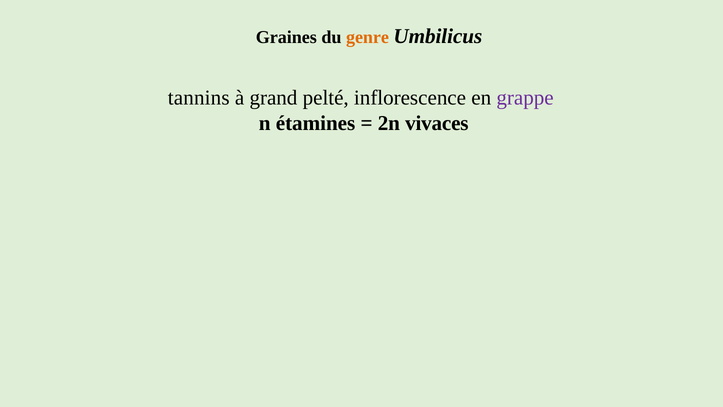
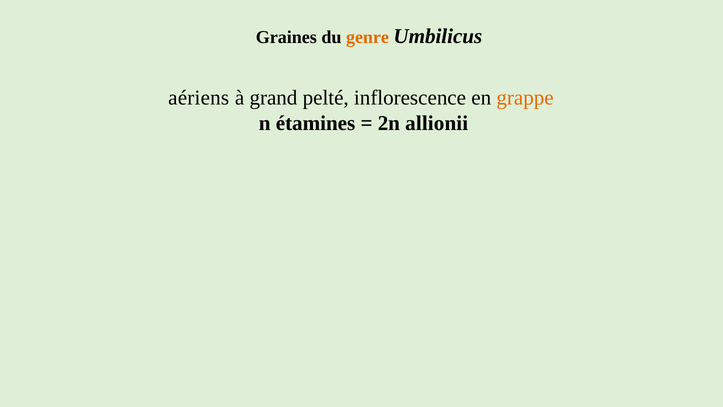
tannins: tannins -> aériens
grappe colour: purple -> orange
vivaces: vivaces -> allionii
